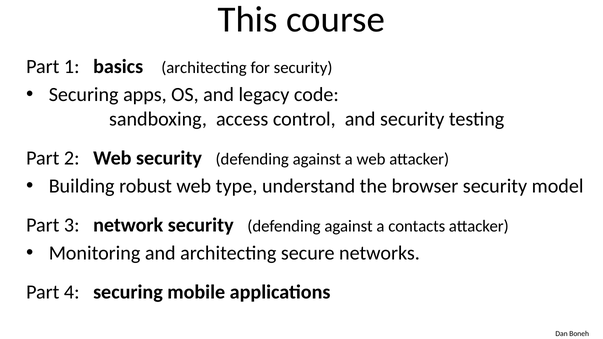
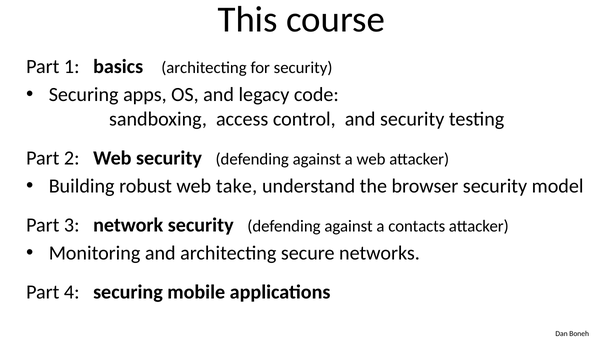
type: type -> take
